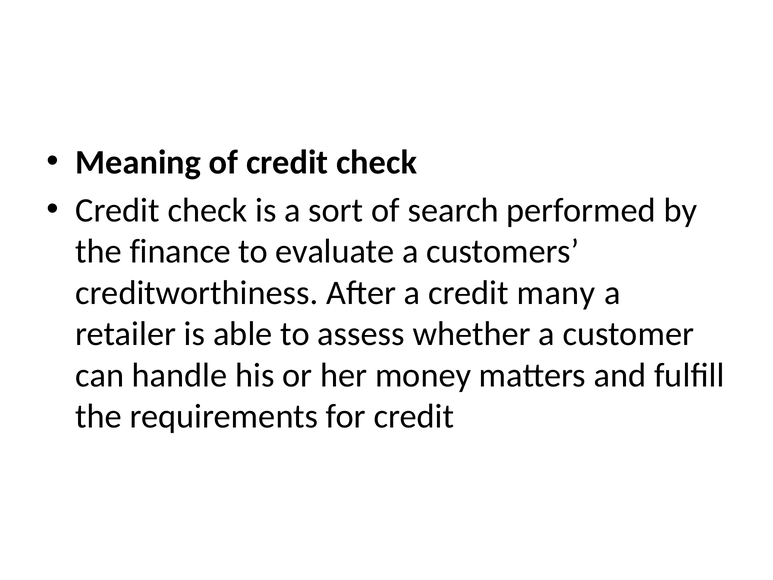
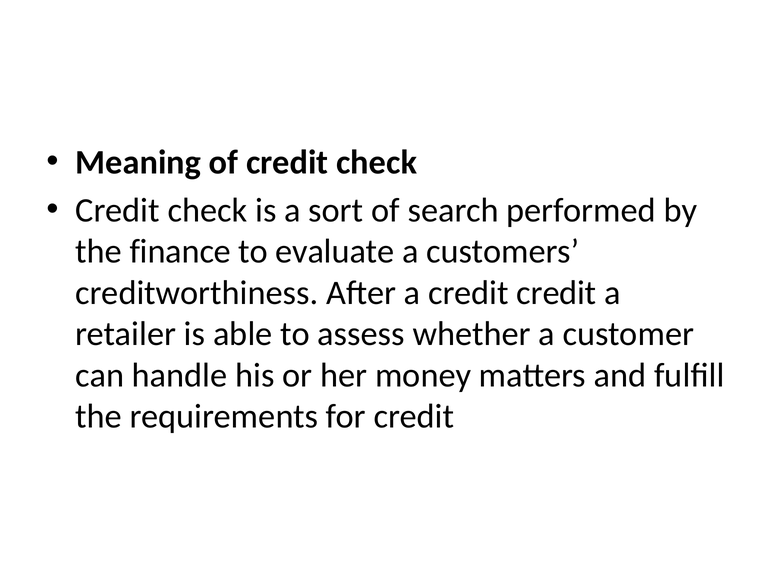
credit many: many -> credit
